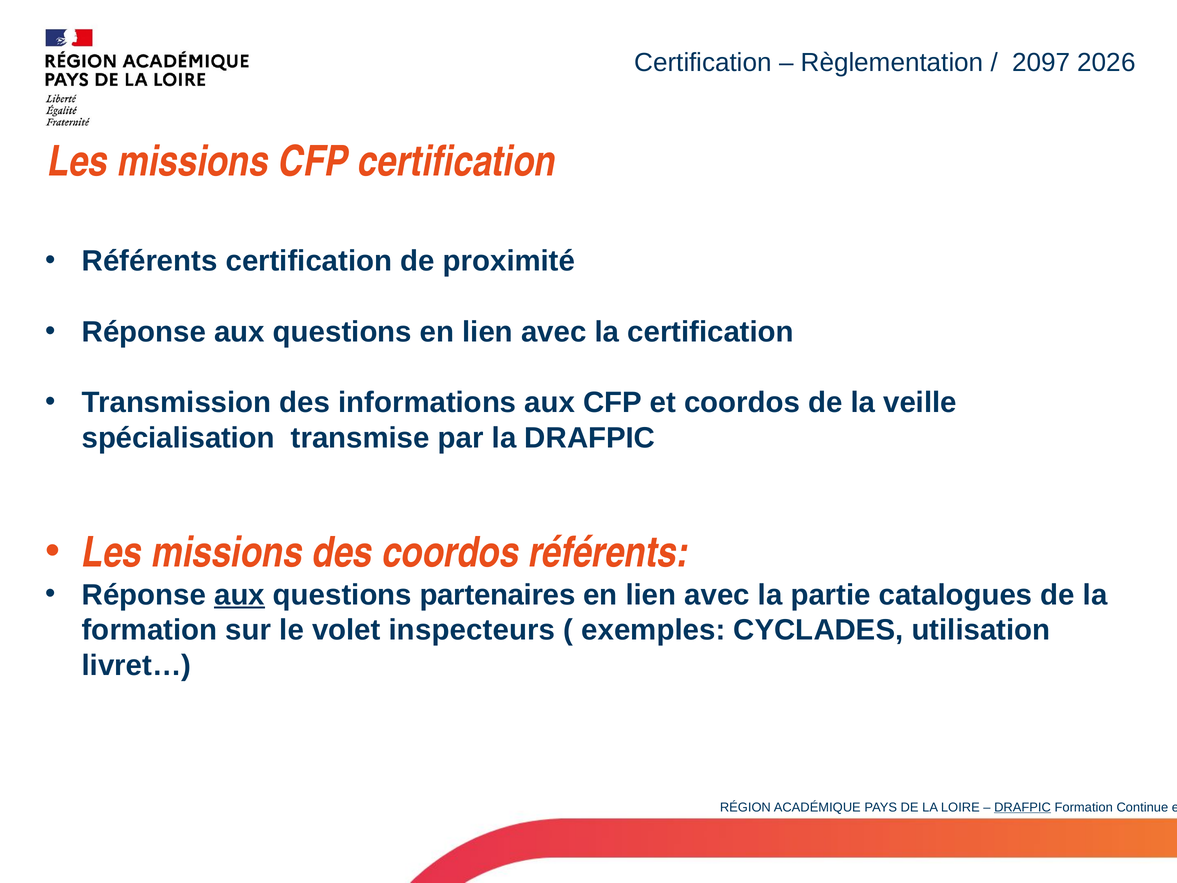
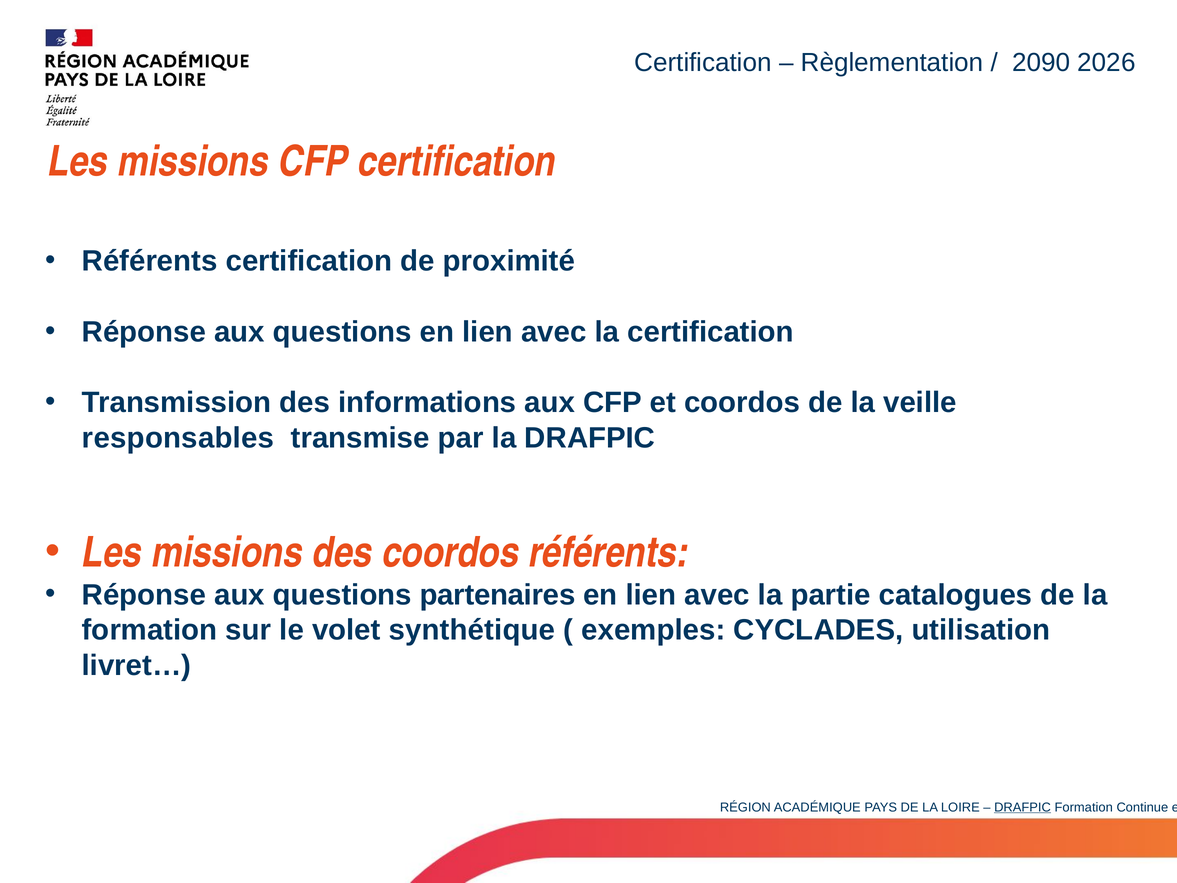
2097: 2097 -> 2090
spécialisation: spécialisation -> responsables
aux at (239, 595) underline: present -> none
inspecteurs: inspecteurs -> synthétique
